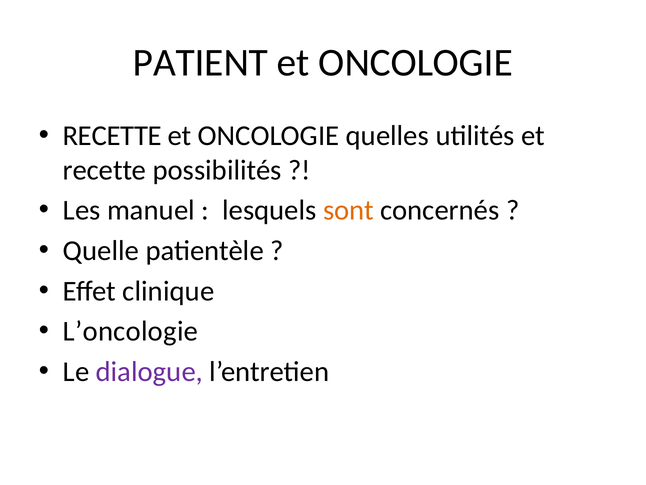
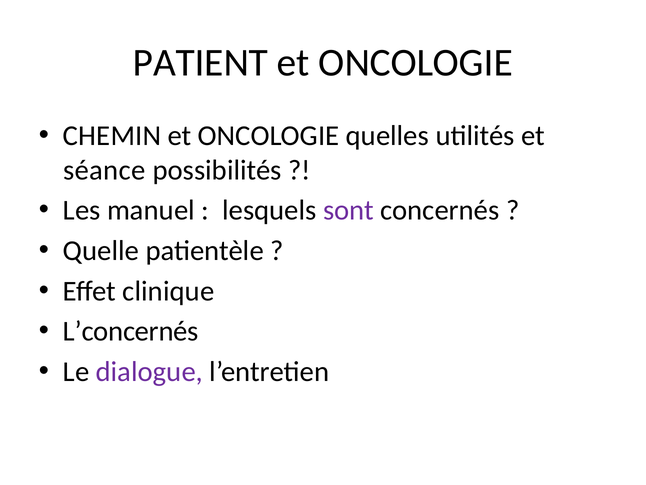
RECETTE at (112, 136): RECETTE -> CHEMIN
recette at (105, 170): recette -> séance
sont colour: orange -> purple
L’oncologie: L’oncologie -> L’concernés
